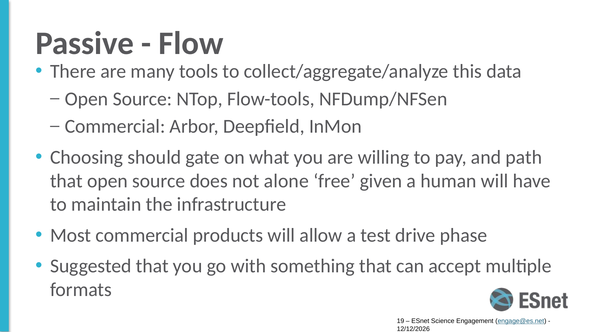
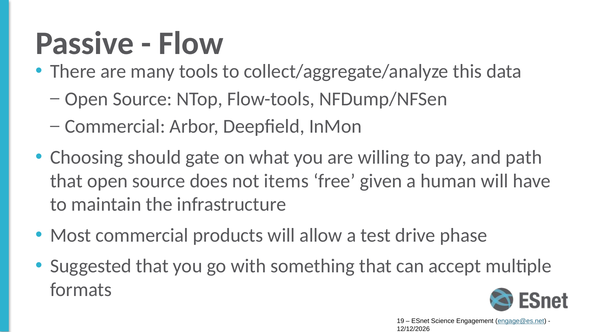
alone: alone -> items
